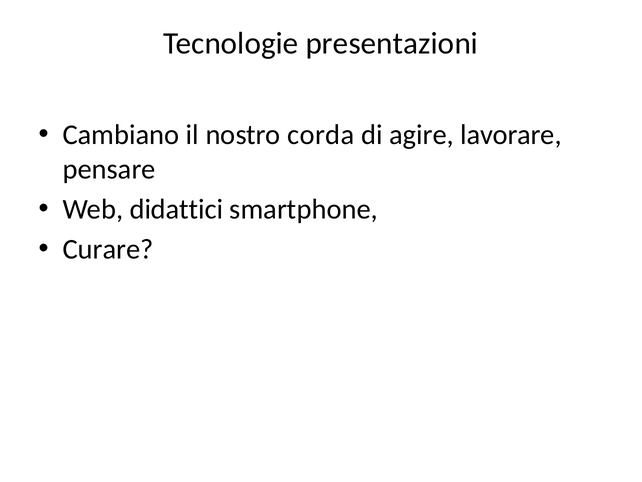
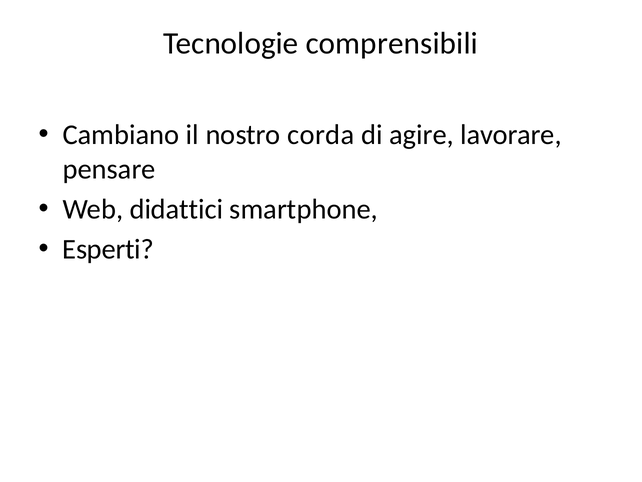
presentazioni: presentazioni -> comprensibili
Curare: Curare -> Esperti
